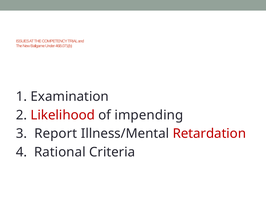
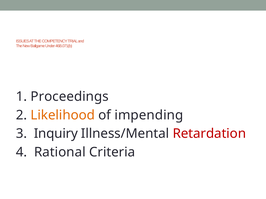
Examination: Examination -> Proceedings
Likelihood colour: red -> orange
Report: Report -> Inquiry
